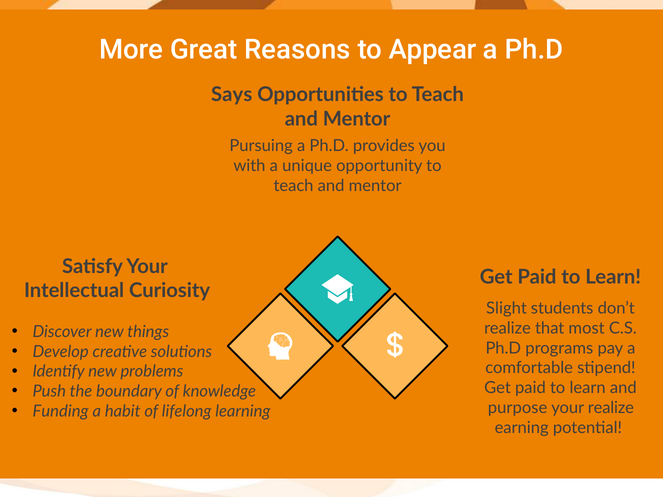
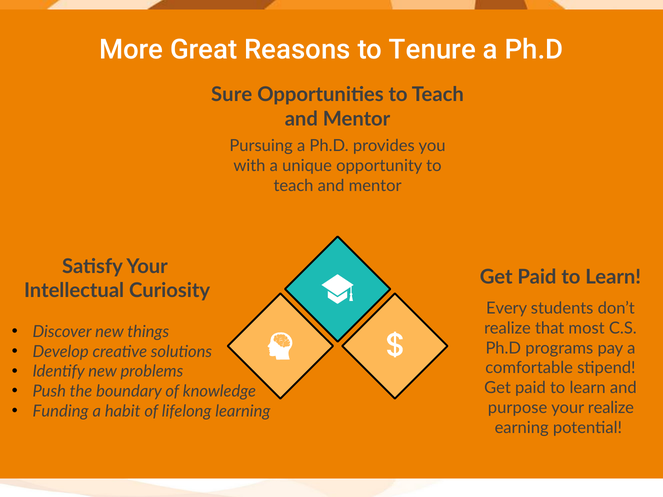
Appear: Appear -> Tenure
Says: Says -> Sure
Slight: Slight -> Every
